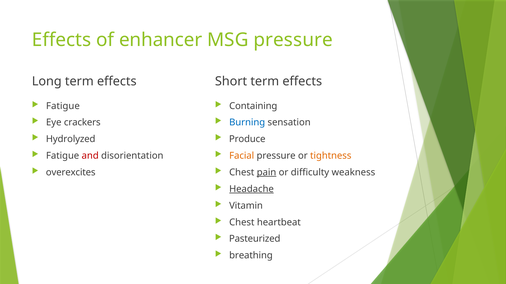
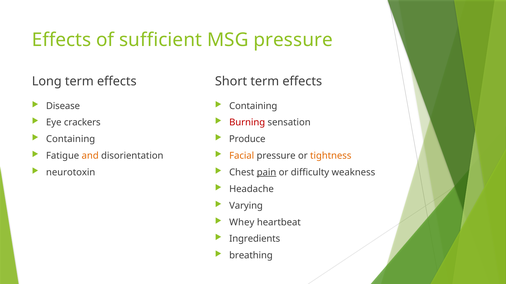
enhancer: enhancer -> sufficient
Fatigue at (63, 106): Fatigue -> Disease
Burning colour: blue -> red
Hydrolyzed at (71, 139): Hydrolyzed -> Containing
and colour: red -> orange
overexcites: overexcites -> neurotoxin
Headache underline: present -> none
Vitamin: Vitamin -> Varying
Chest at (242, 223): Chest -> Whey
Pasteurized: Pasteurized -> Ingredients
